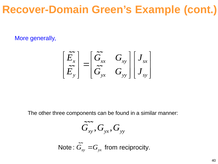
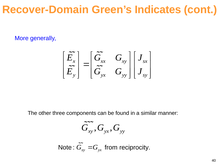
Example: Example -> Indicates
